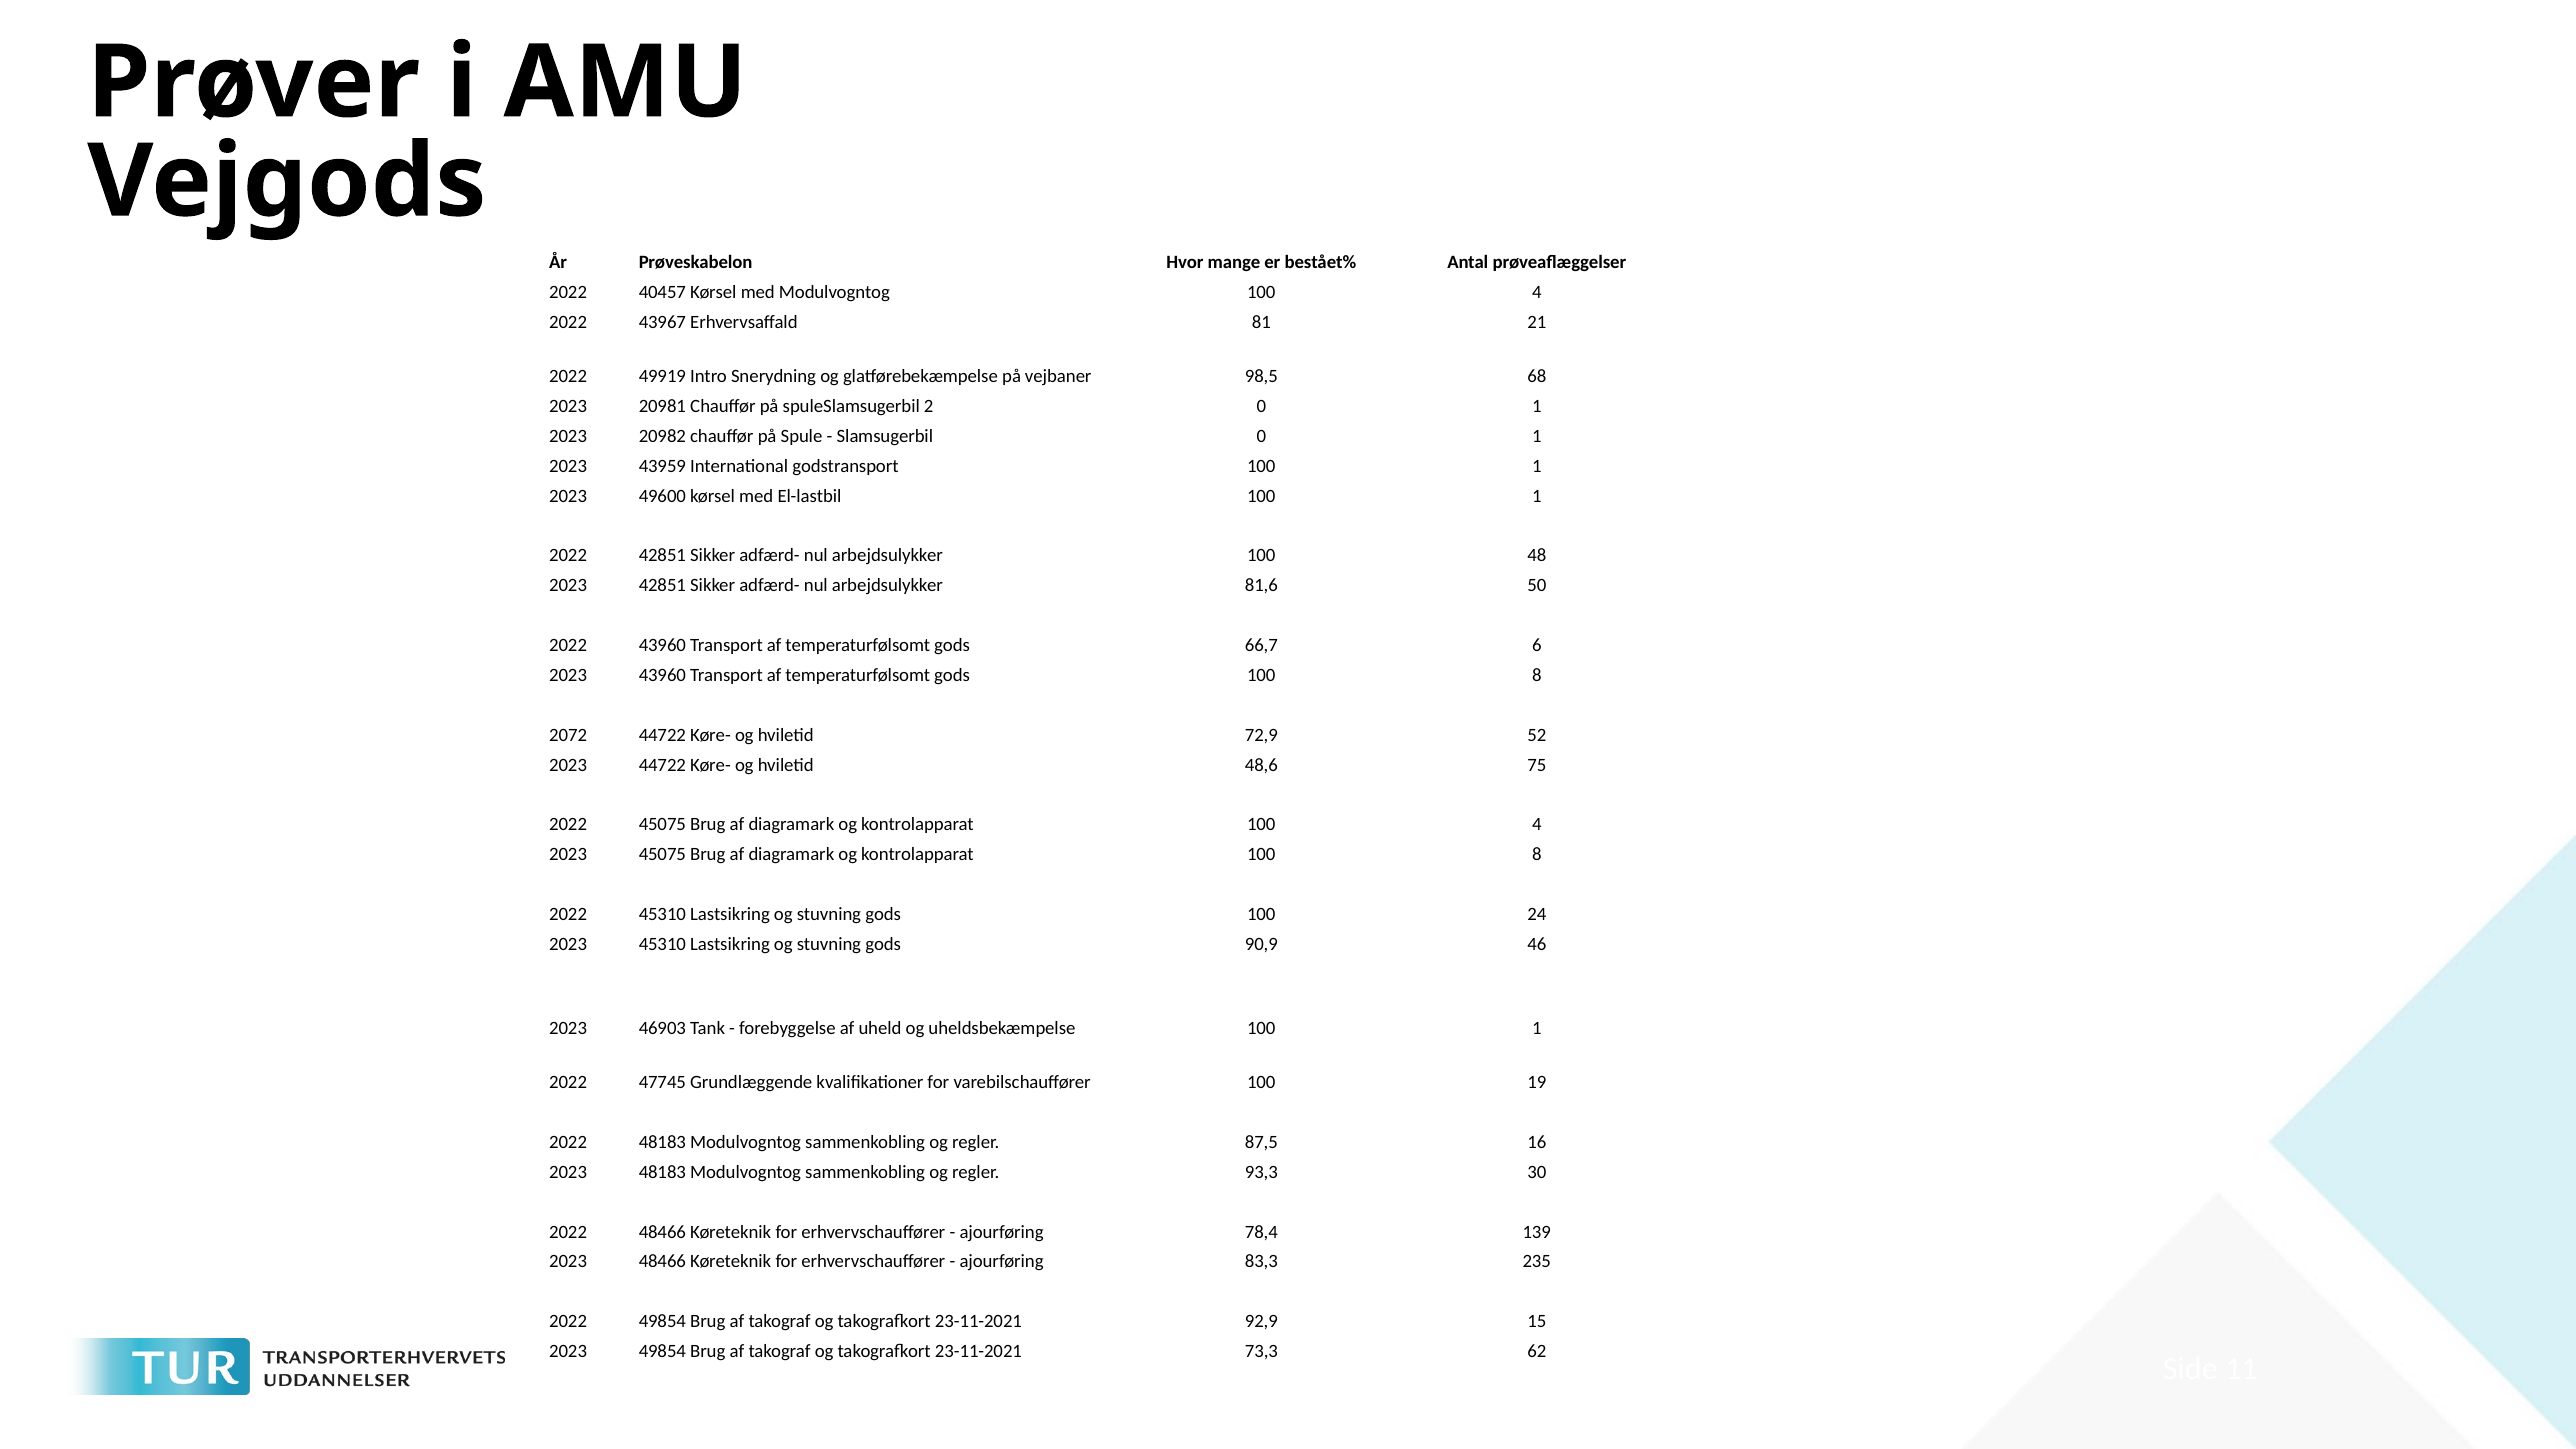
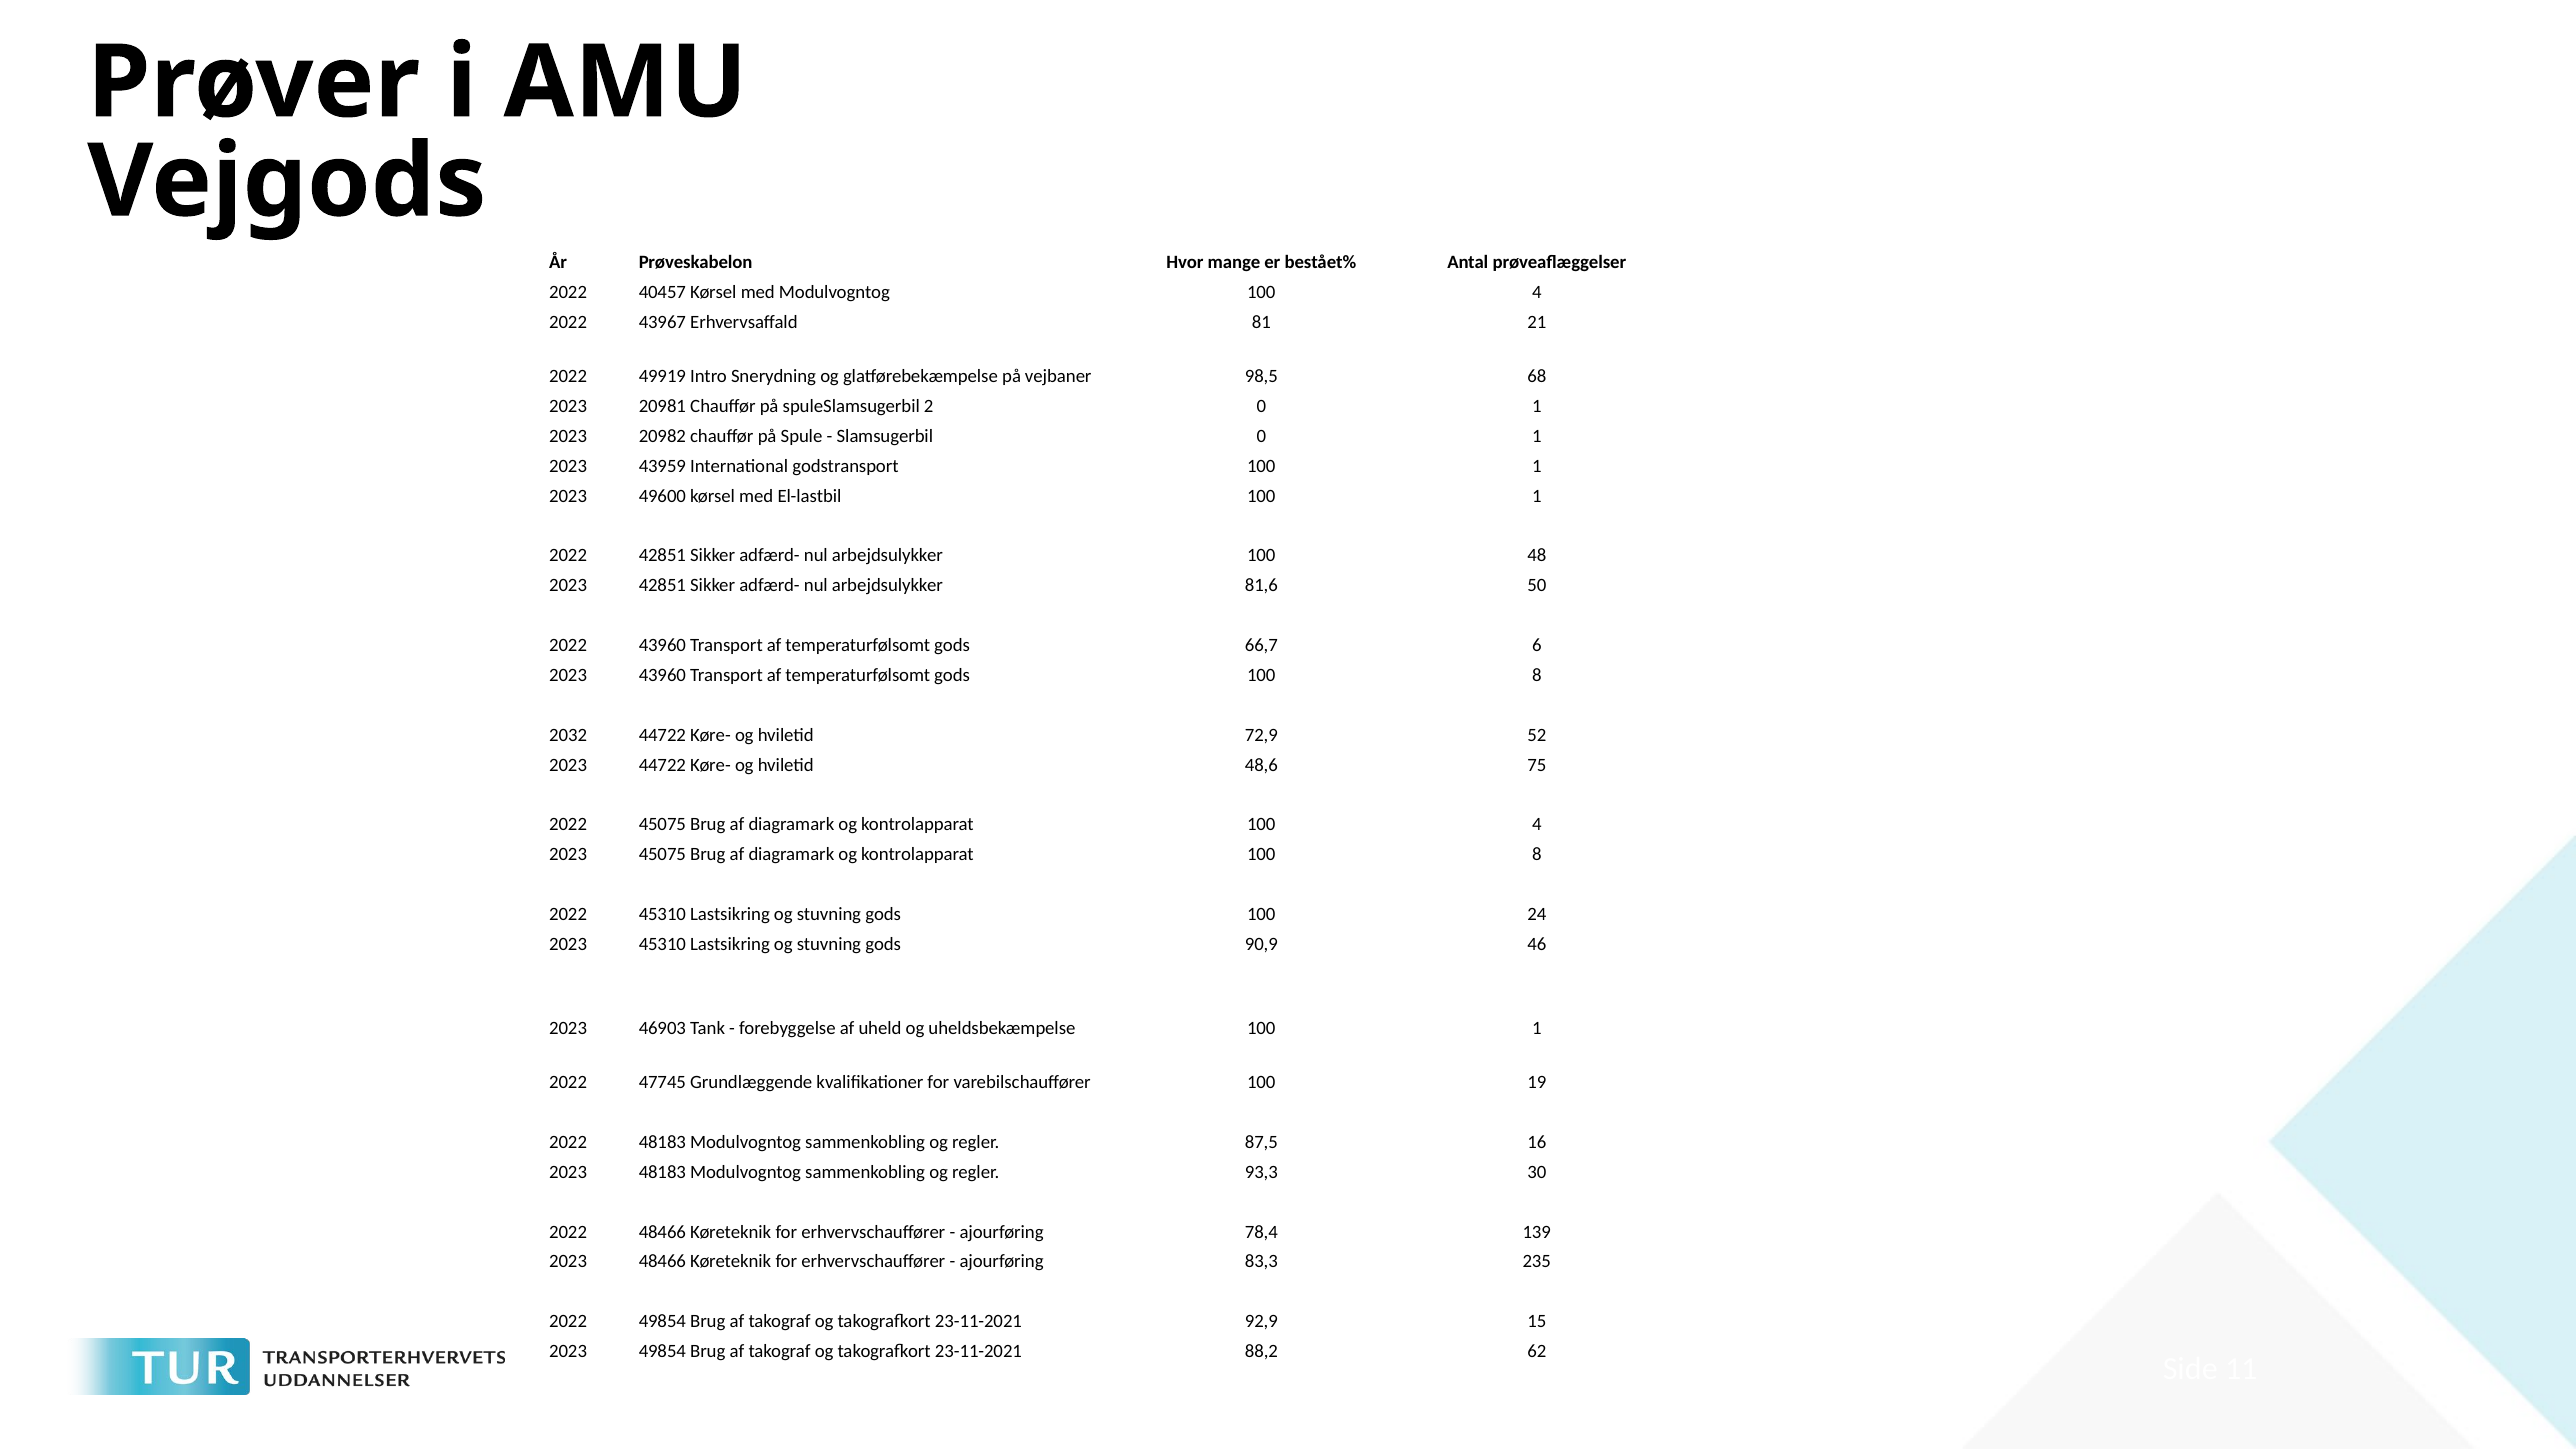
2072: 2072 -> 2032
73,3: 73,3 -> 88,2
